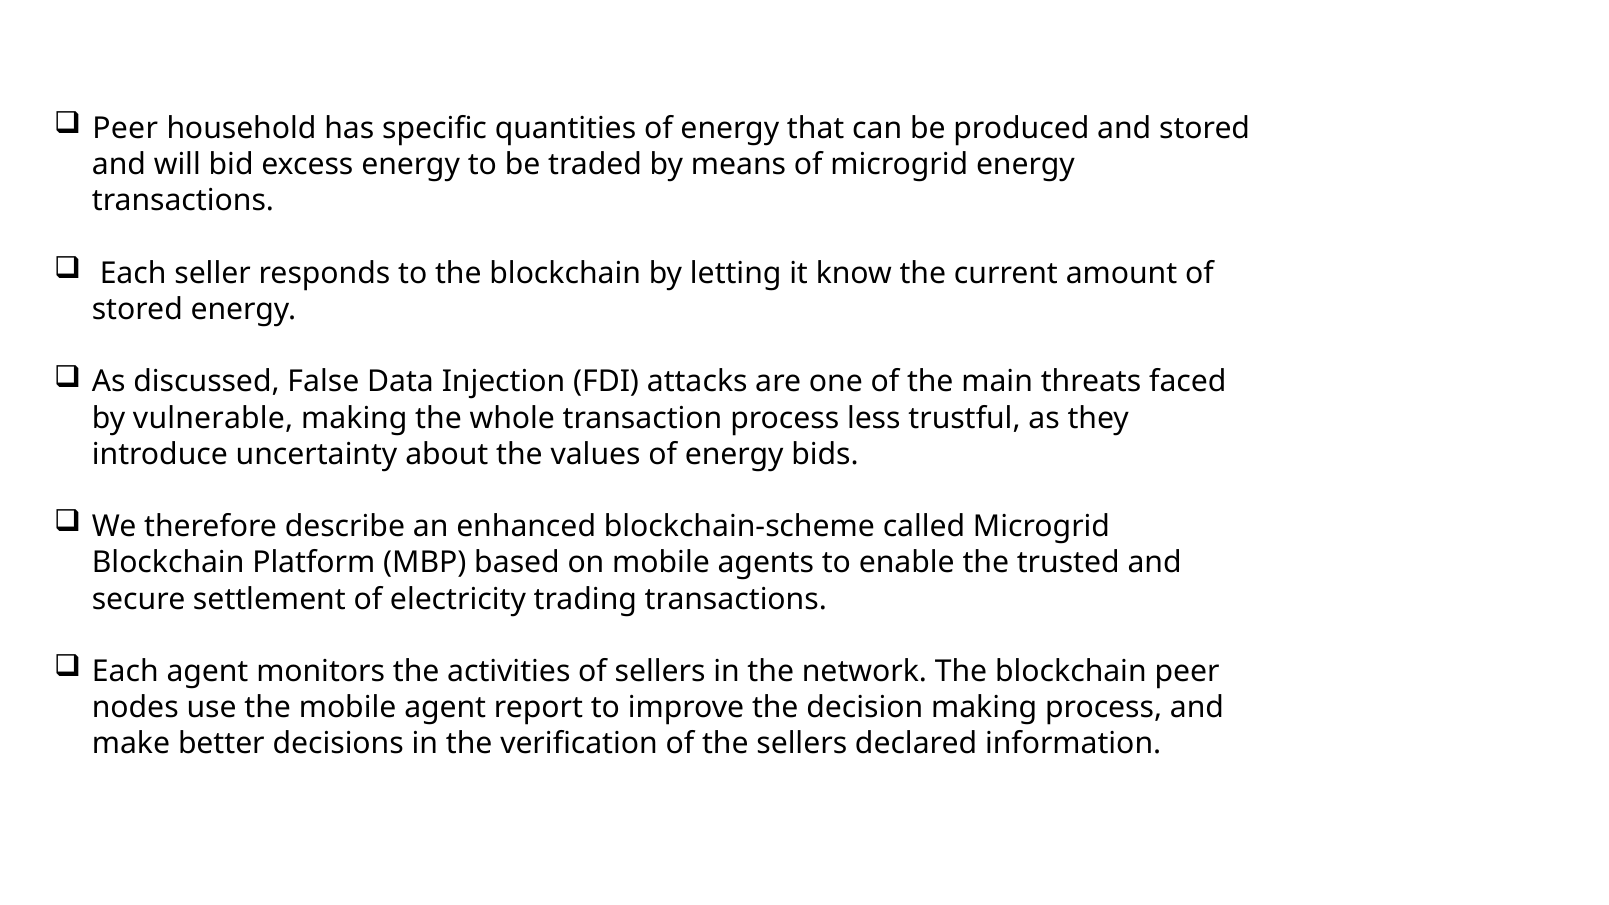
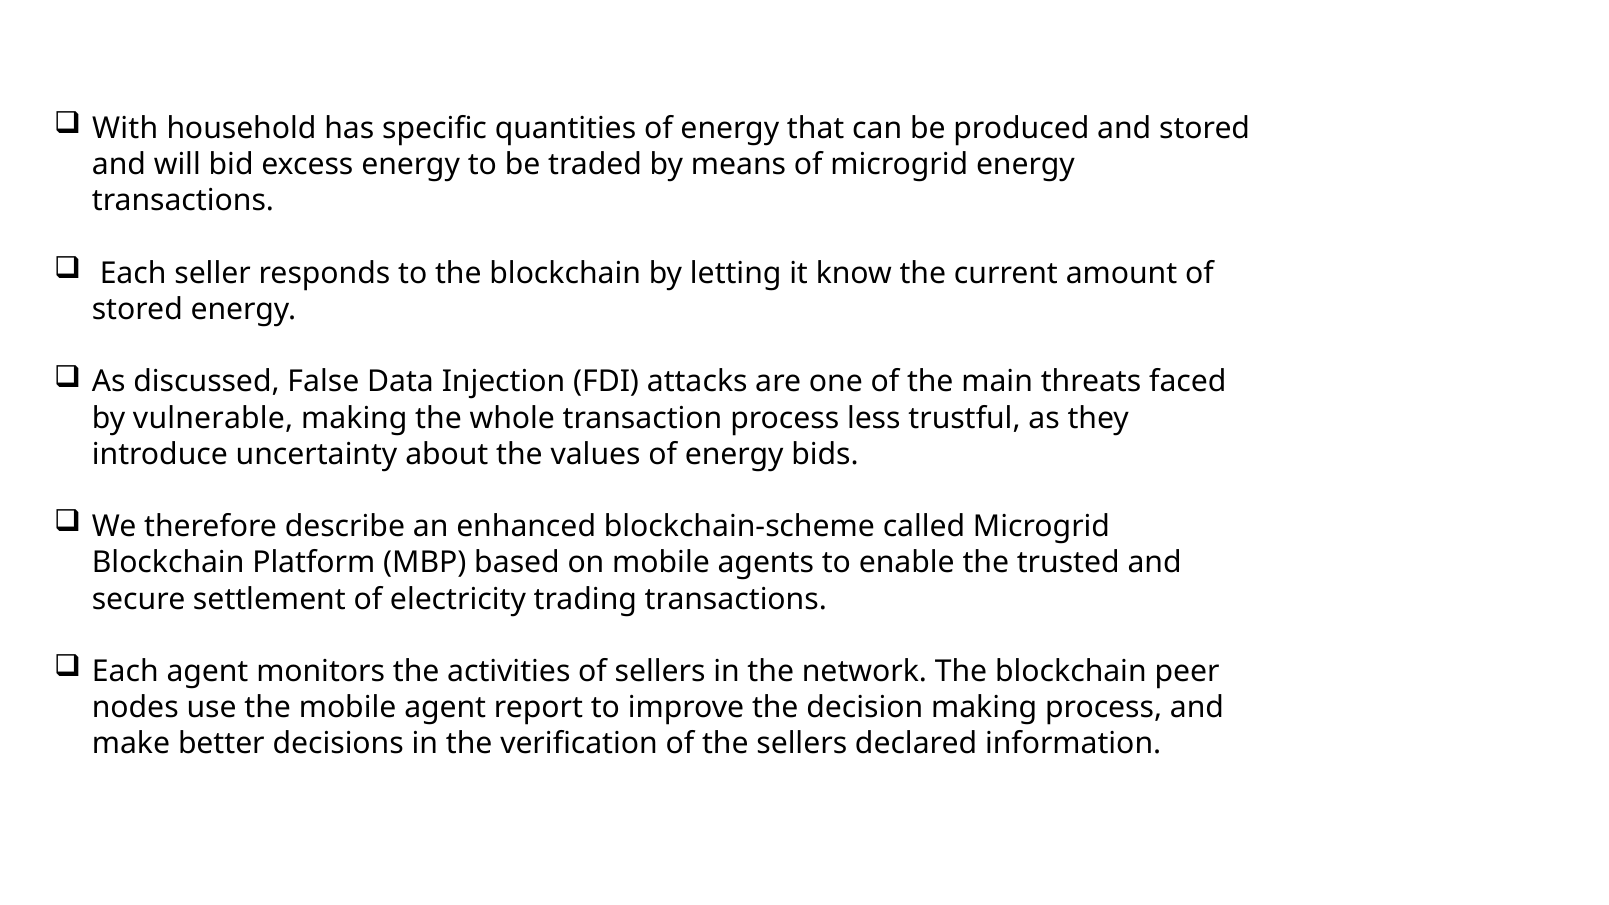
Peer at (125, 129): Peer -> With
